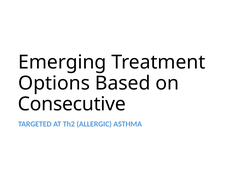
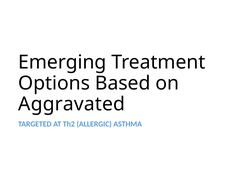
Consecutive: Consecutive -> Aggravated
